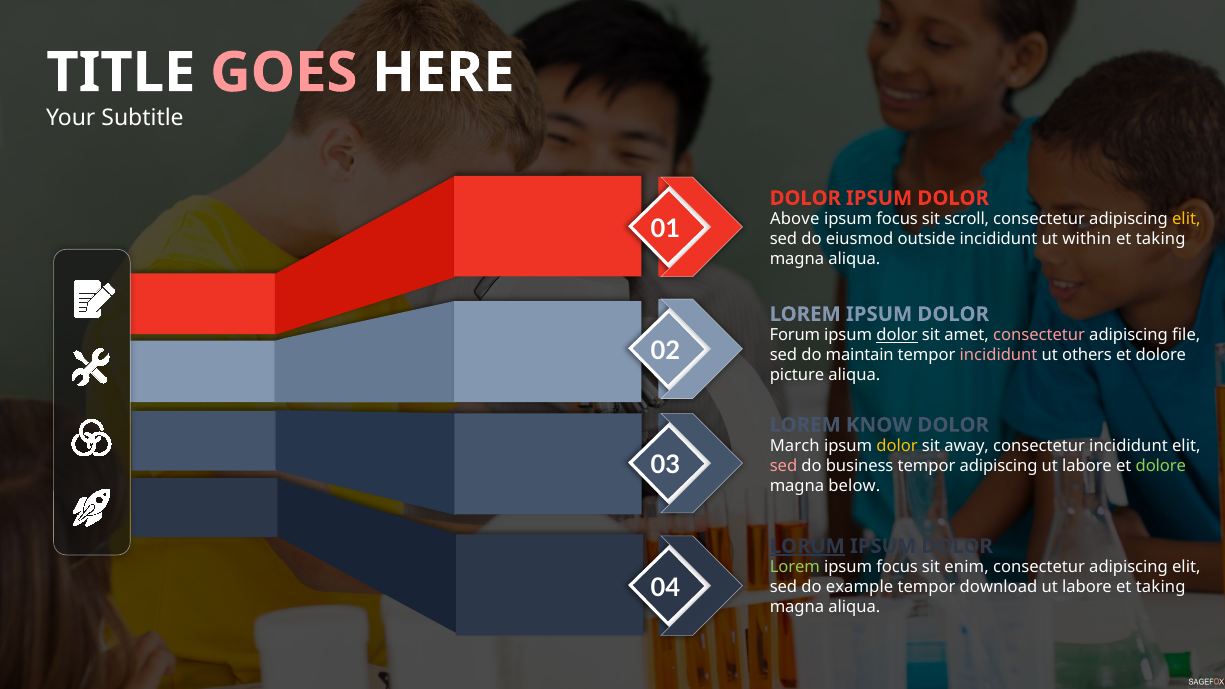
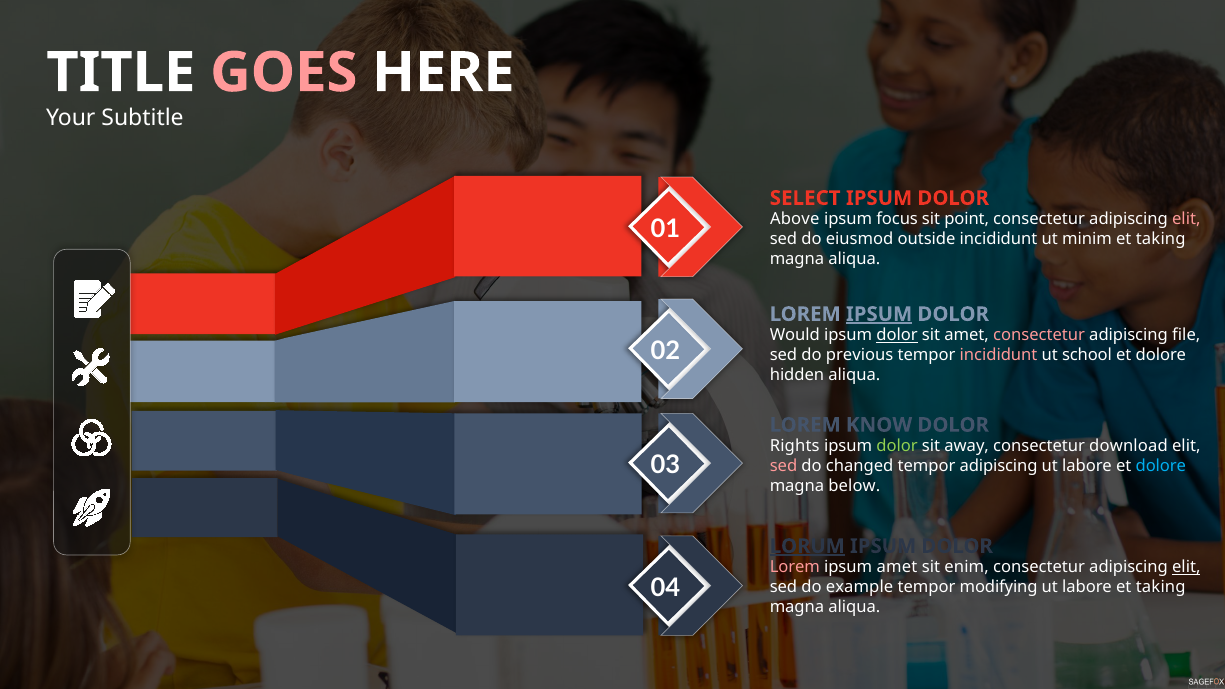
DOLOR at (805, 198): DOLOR -> SELECT
scroll: scroll -> point
elit at (1186, 219) colour: yellow -> pink
within: within -> minim
IPSUM at (879, 314) underline: none -> present
Forum: Forum -> Would
maintain: maintain -> previous
others: others -> school
picture: picture -> hidden
March: March -> Rights
dolor at (897, 446) colour: yellow -> light green
consectetur incididunt: incididunt -> download
business: business -> changed
dolore at (1161, 466) colour: light green -> light blue
Lorem at (795, 568) colour: light green -> pink
focus at (897, 568): focus -> amet
elit at (1186, 568) underline: none -> present
download: download -> modifying
